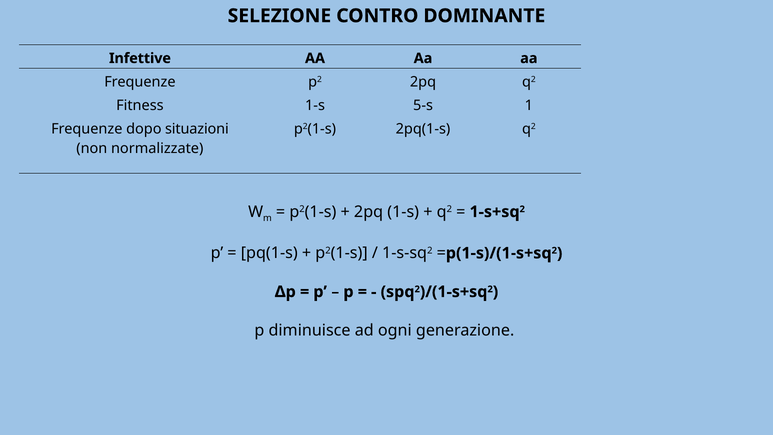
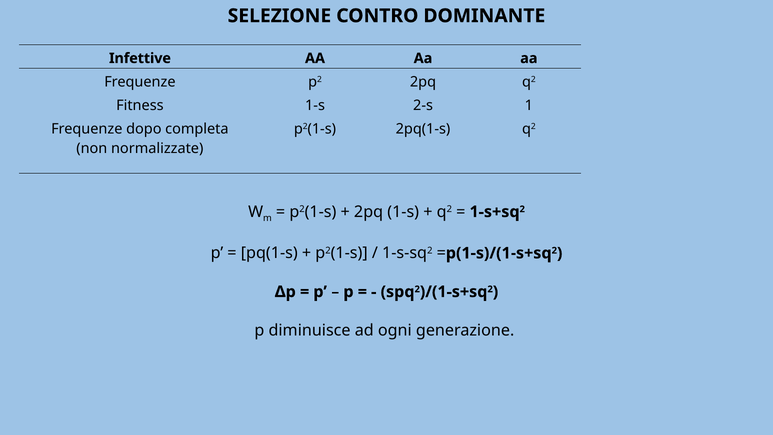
5-s: 5-s -> 2-s
situazioni: situazioni -> completa
